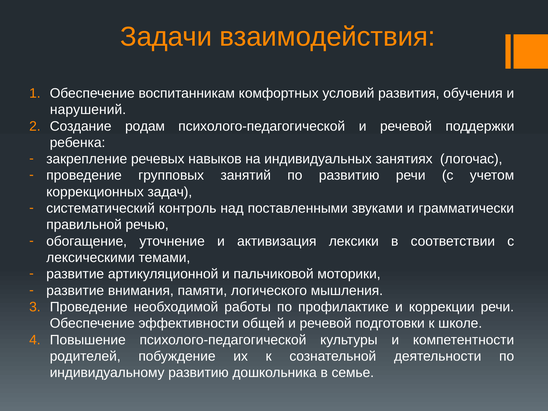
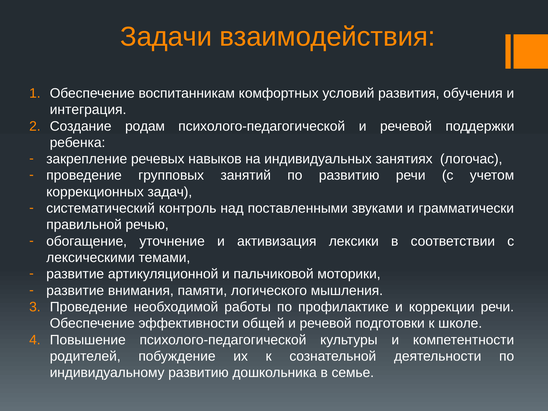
нарушений: нарушений -> интеграция
